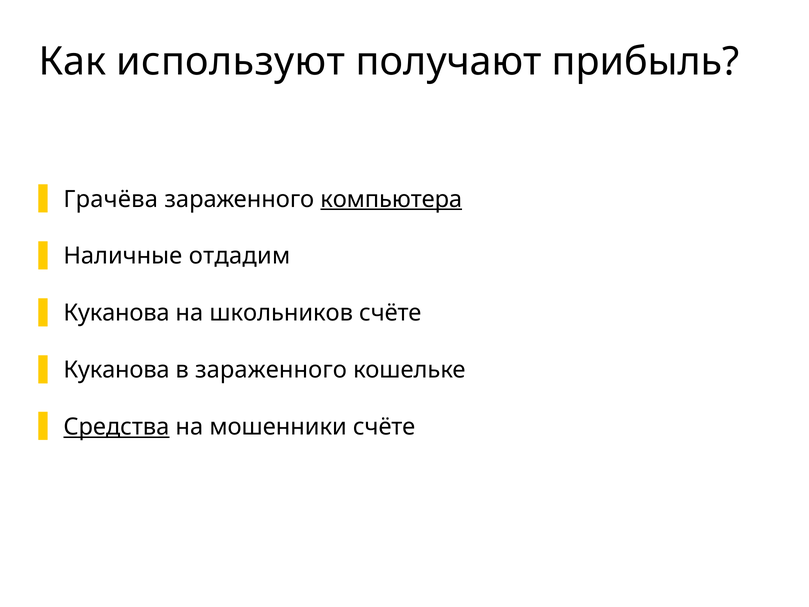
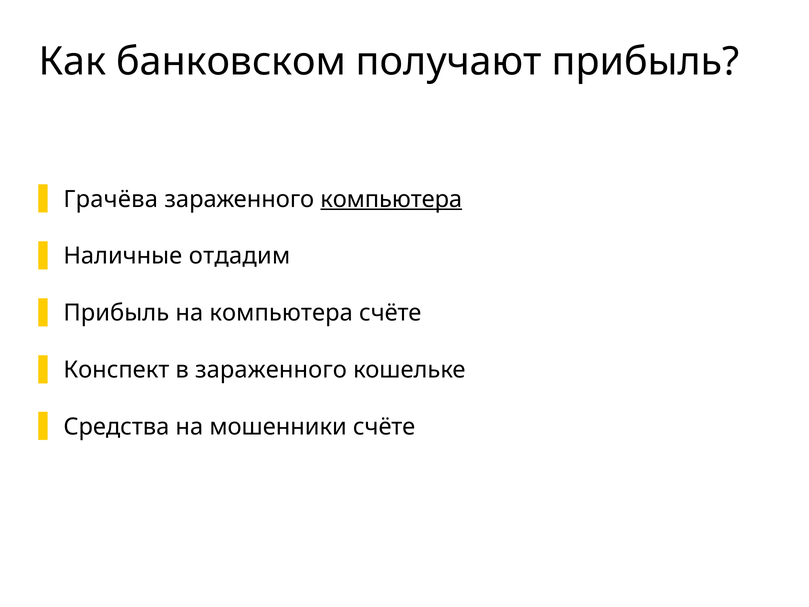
используют: используют -> банковском
Куканова at (116, 313): Куканова -> Прибыль
на школьников: школьников -> компьютера
Куканова at (116, 370): Куканова -> Конспект
Средства underline: present -> none
